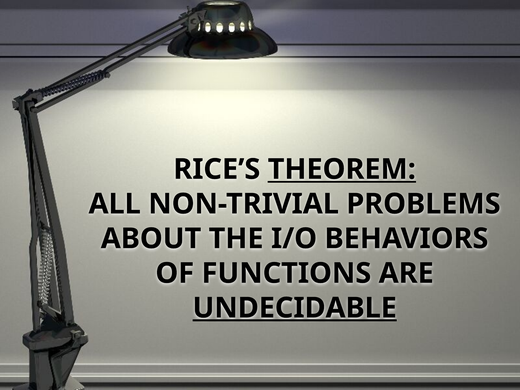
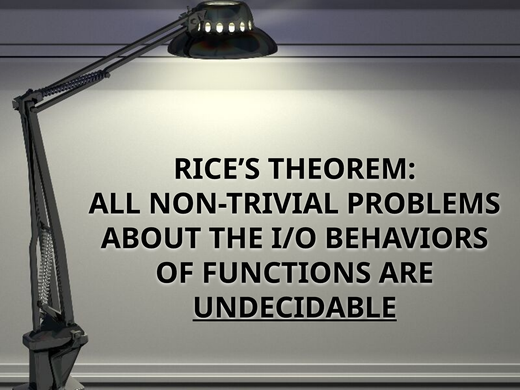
THEOREM underline: present -> none
